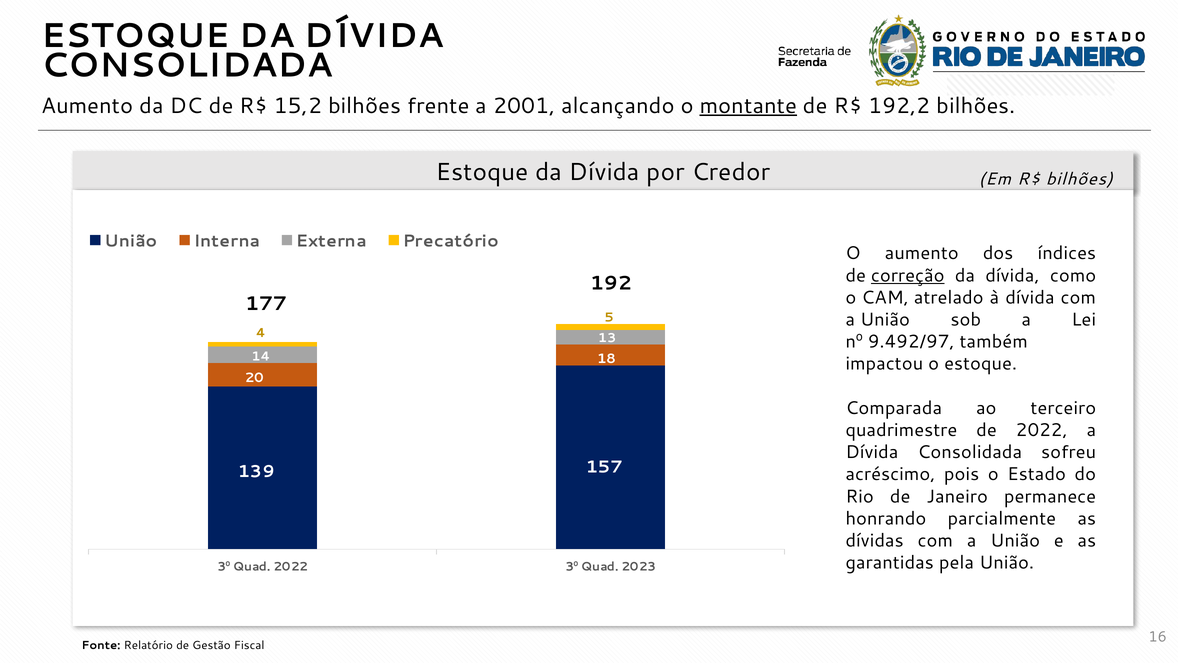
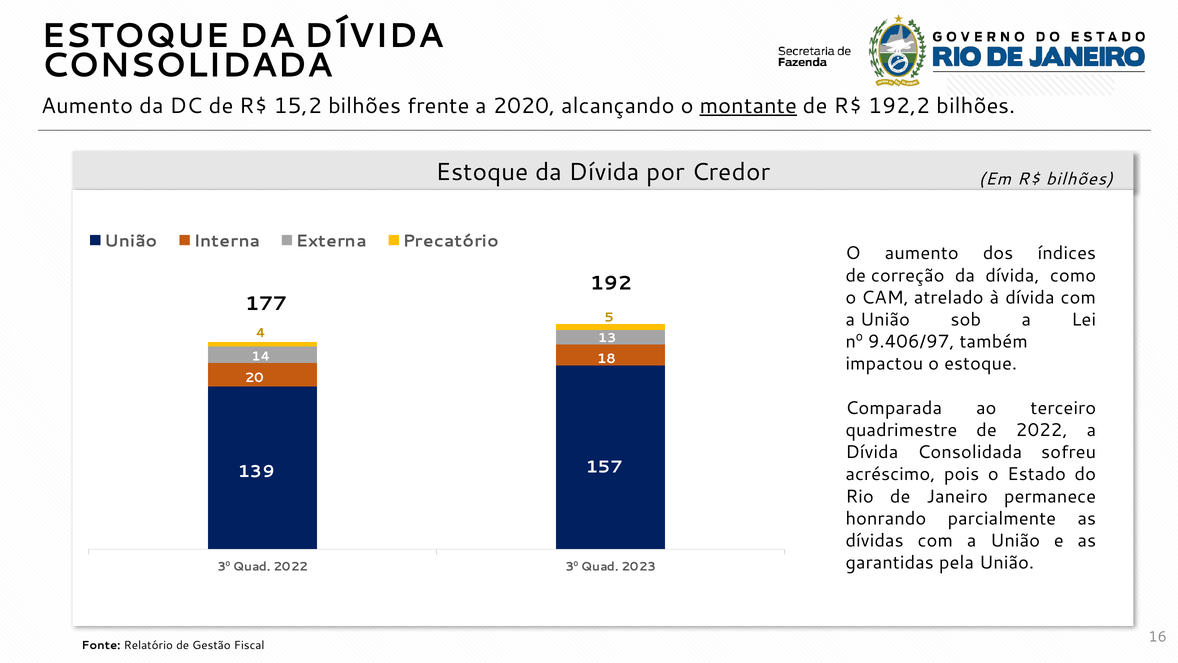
2001: 2001 -> 2020
correção underline: present -> none
9.492/97: 9.492/97 -> 9.406/97
